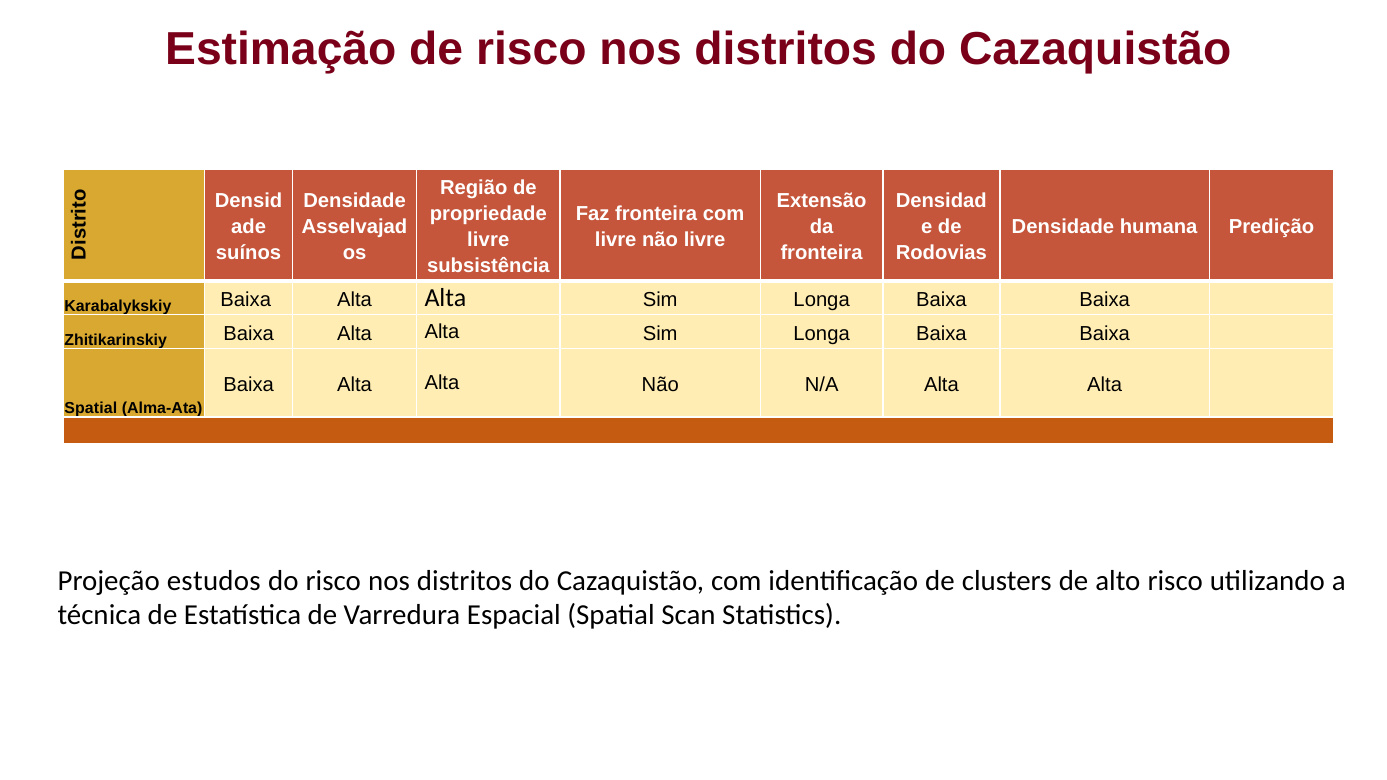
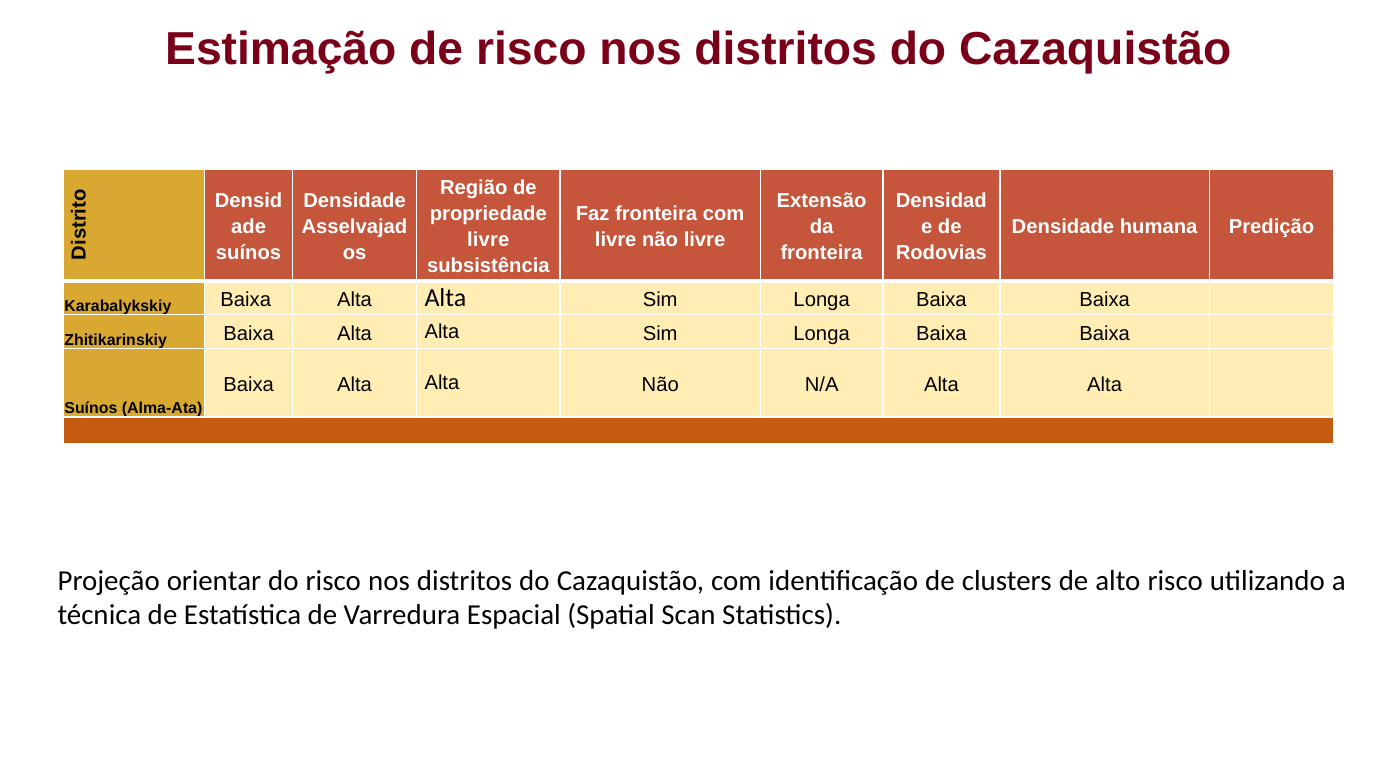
Spatial at (91, 409): Spatial -> Suínos
estudos: estudos -> orientar
